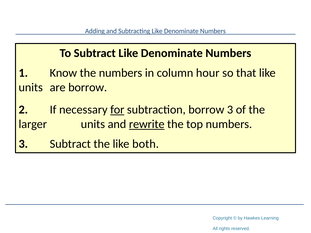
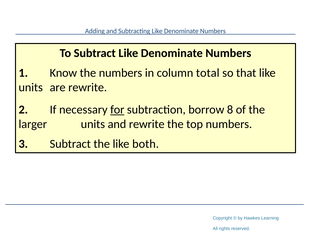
hour: hour -> total
are borrow: borrow -> rewrite
borrow 3: 3 -> 8
rewrite at (147, 124) underline: present -> none
